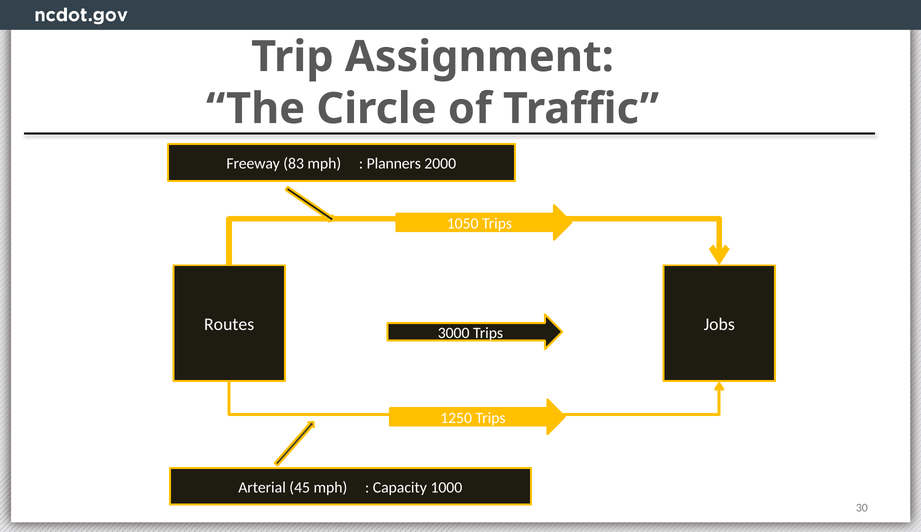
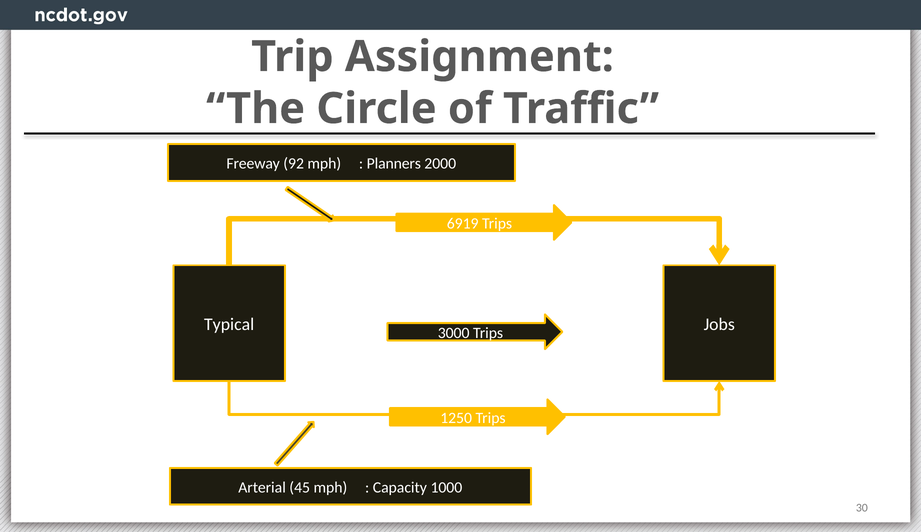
83: 83 -> 92
1050: 1050 -> 6919
Routes: Routes -> Typical
